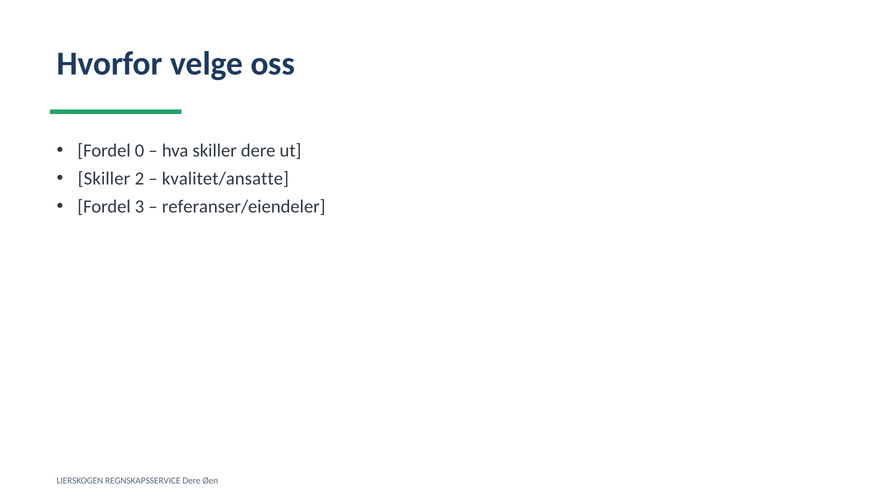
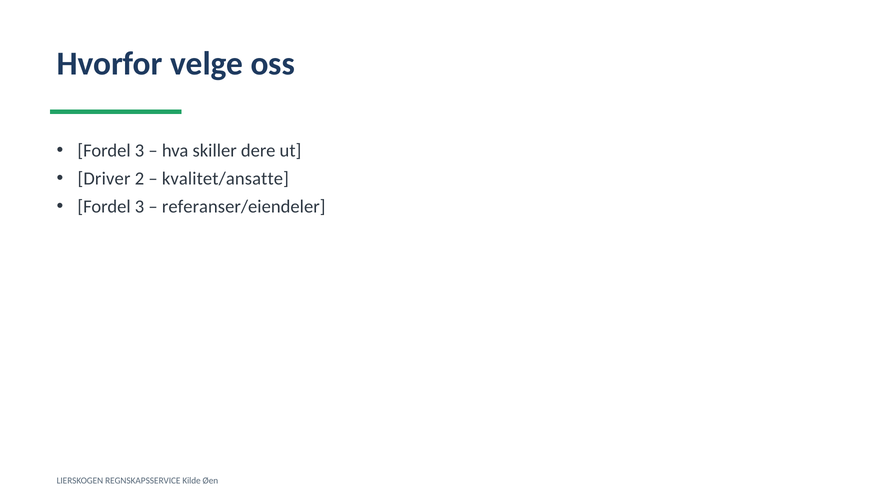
0 at (140, 151): 0 -> 3
Skiller at (104, 179): Skiller -> Driver
REGNSKAPSSERVICE Dere: Dere -> Kilde
